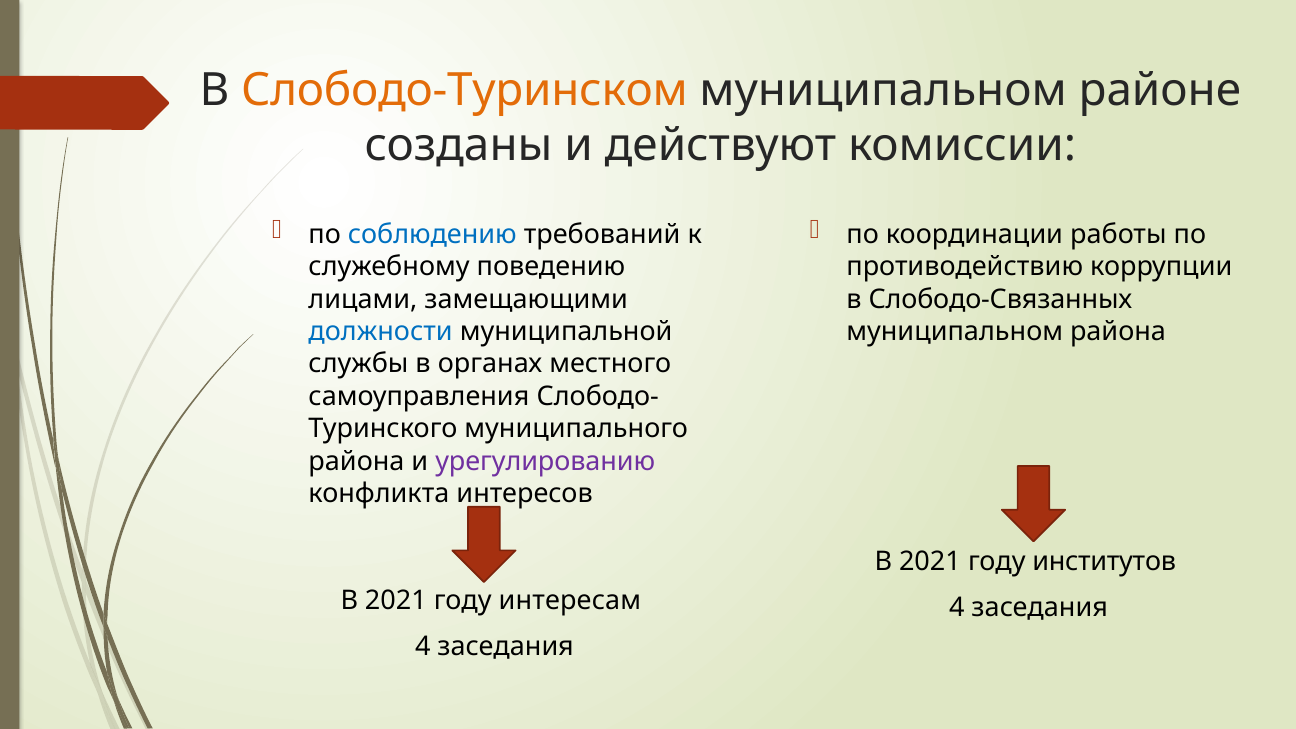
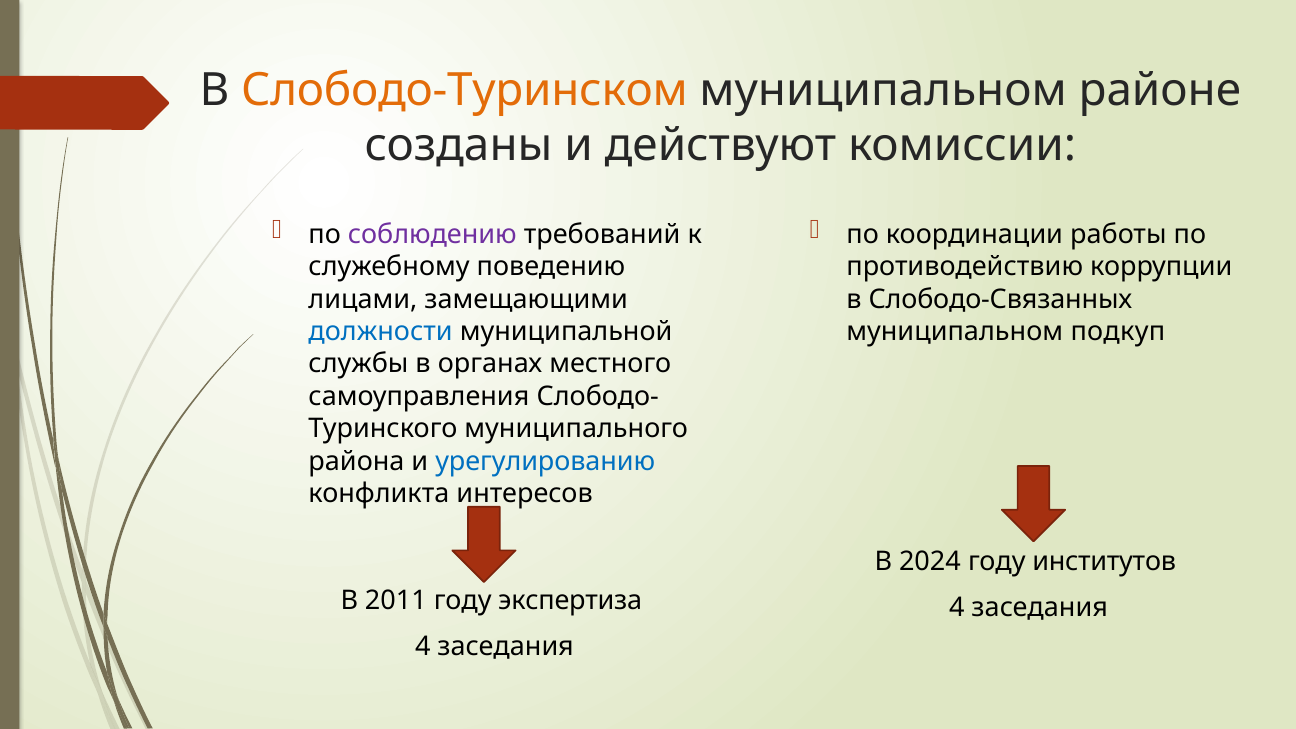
соблюдению colour: blue -> purple
муниципальном района: района -> подкуп
урегулированию colour: purple -> blue
2021 at (930, 561): 2021 -> 2024
2021 at (396, 601): 2021 -> 2011
интересам: интересам -> экспертиза
